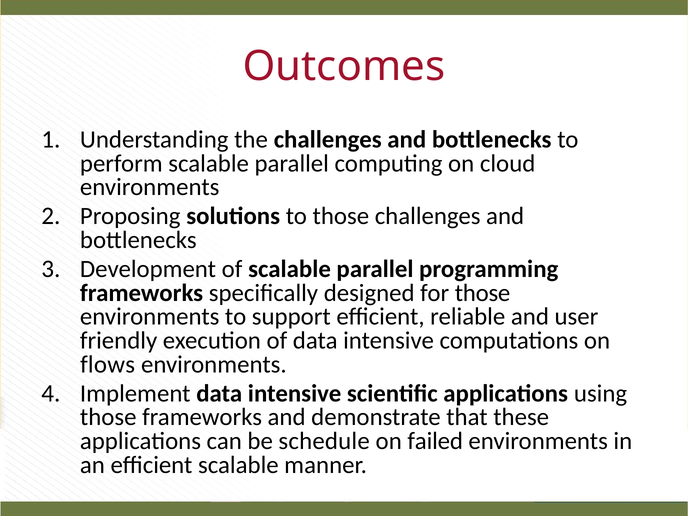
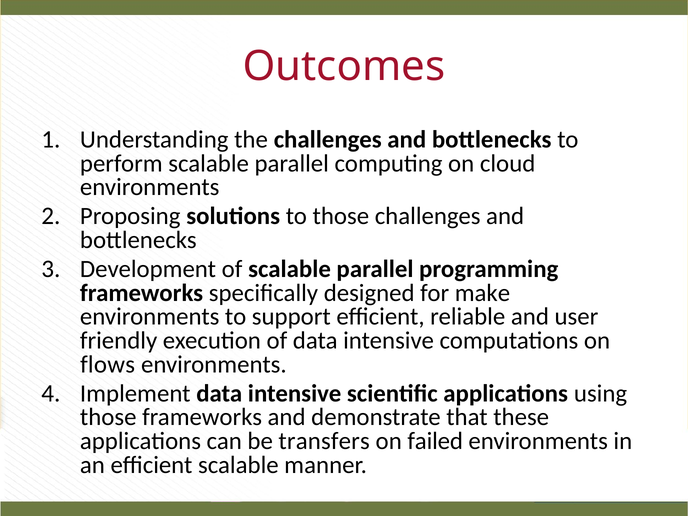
for those: those -> make
schedule: schedule -> transfers
